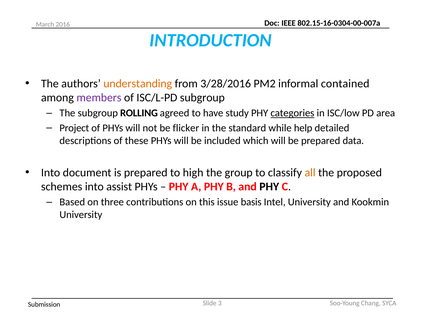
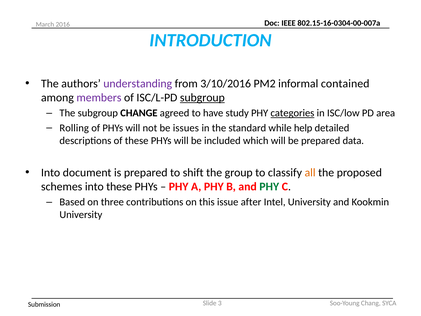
understanding colour: orange -> purple
3/28/2016: 3/28/2016 -> 3/10/2016
subgroup at (202, 98) underline: none -> present
ROLLING: ROLLING -> CHANGE
Project: Project -> Rolling
flicker: flicker -> issues
high: high -> shift
into assist: assist -> these
PHY at (269, 187) colour: black -> green
basis: basis -> after
